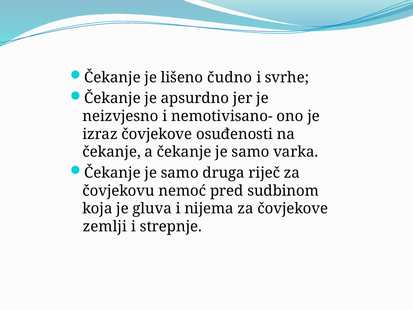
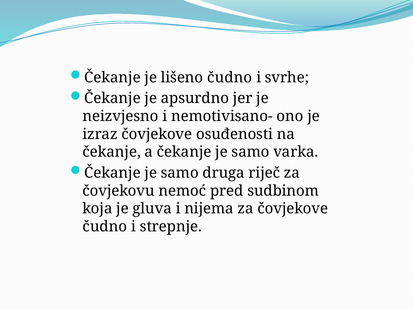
zemlji at (105, 226): zemlji -> čudno
